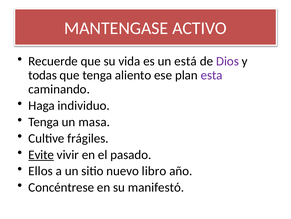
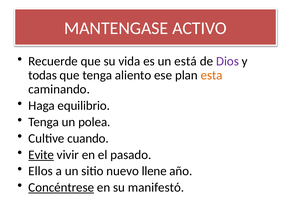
esta colour: purple -> orange
individuo: individuo -> equilibrio
masa: masa -> polea
frágiles: frágiles -> cuando
libro: libro -> llene
Concéntrese underline: none -> present
